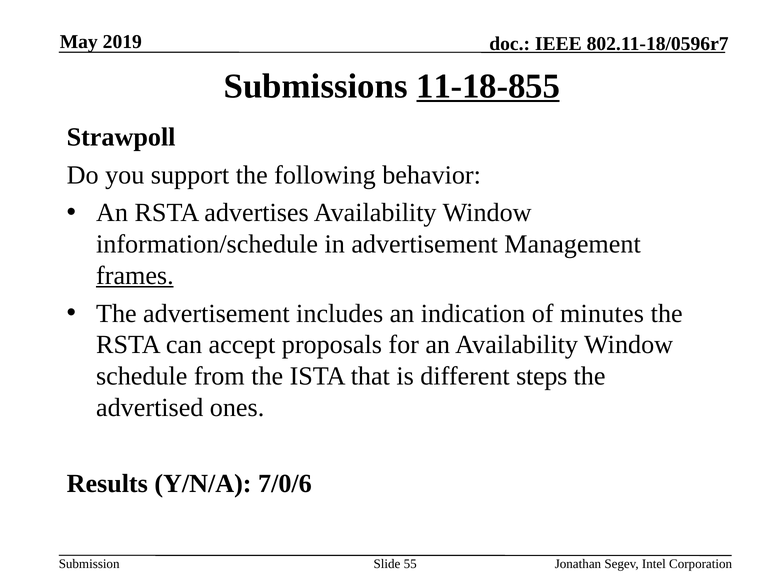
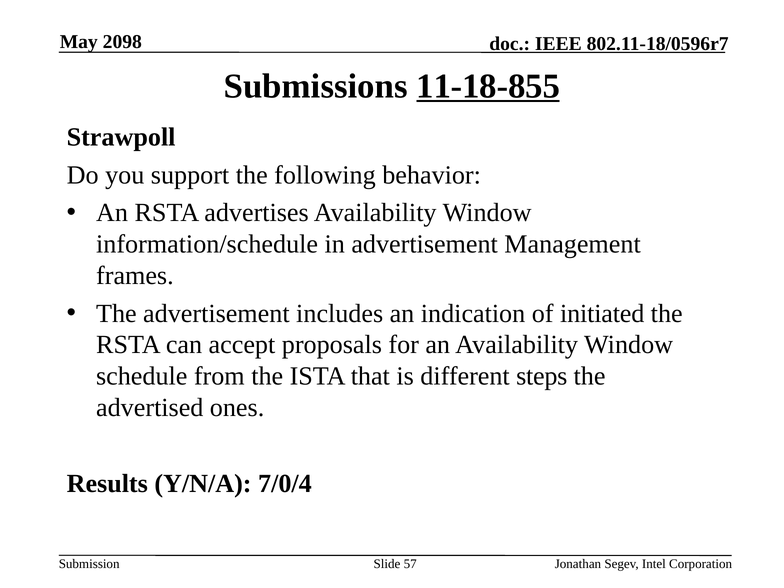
2019: 2019 -> 2098
frames underline: present -> none
minutes: minutes -> initiated
7/0/6: 7/0/6 -> 7/0/4
55: 55 -> 57
